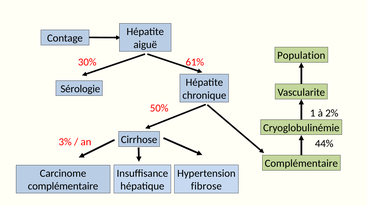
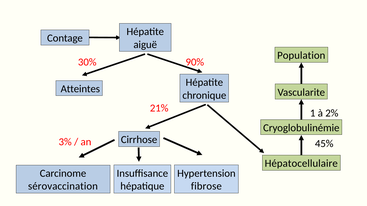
61%: 61% -> 90%
Sérologie: Sérologie -> Atteintes
50%: 50% -> 21%
44%: 44% -> 45%
Complémentaire at (301, 164): Complémentaire -> Hépatocellulaire
complémentaire at (63, 187): complémentaire -> sérovaccination
